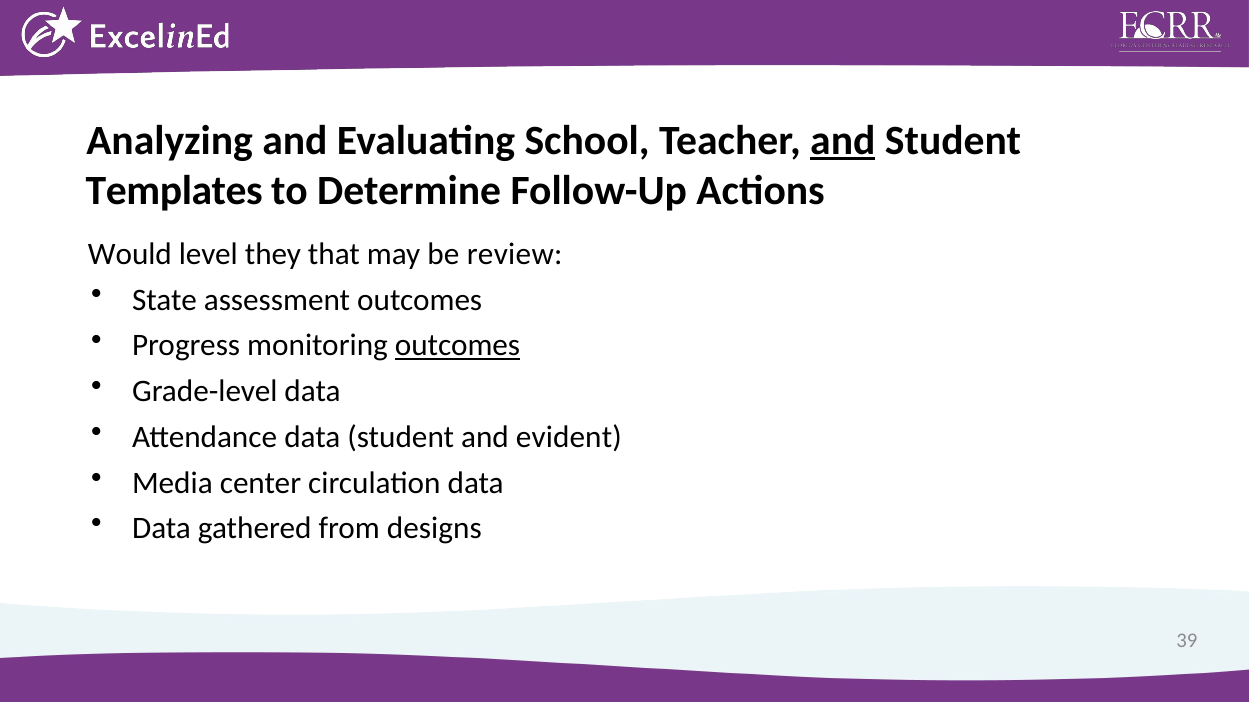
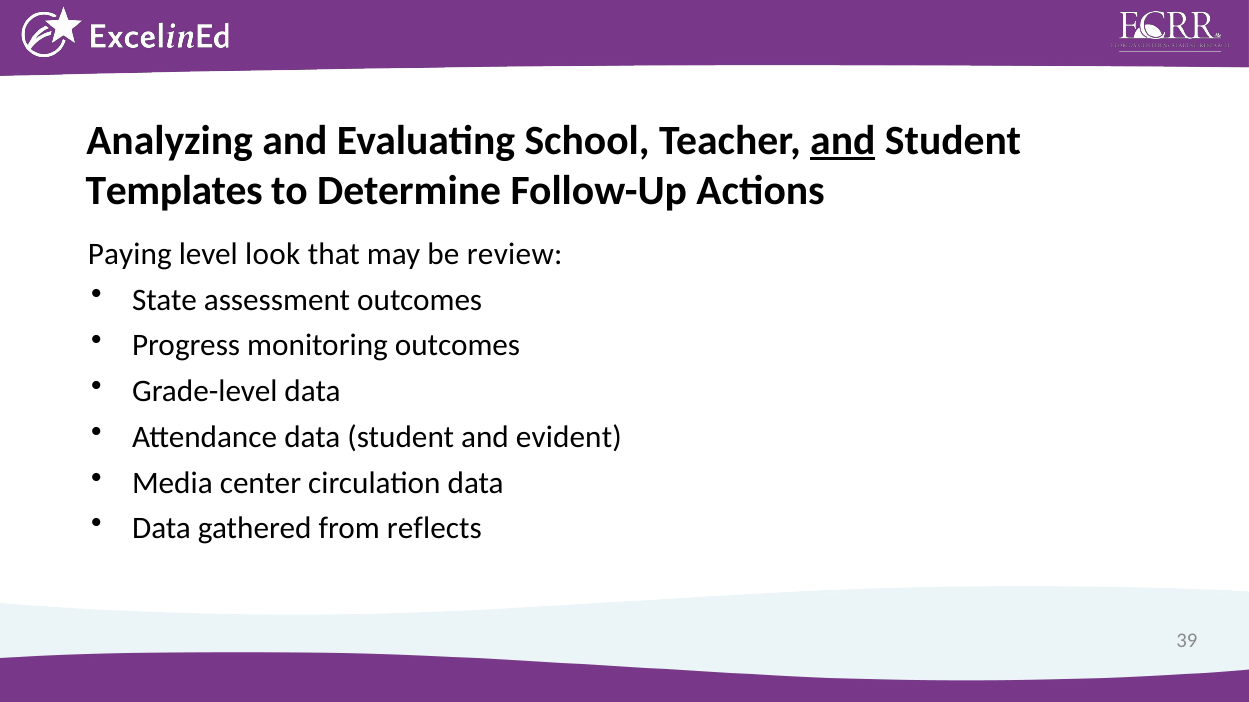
Would: Would -> Paying
they: they -> look
outcomes at (457, 346) underline: present -> none
designs: designs -> reflects
